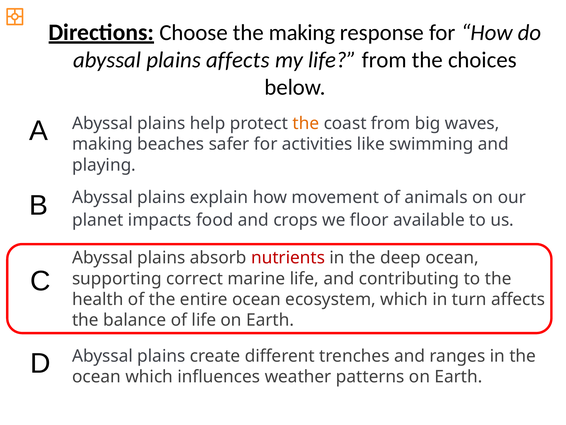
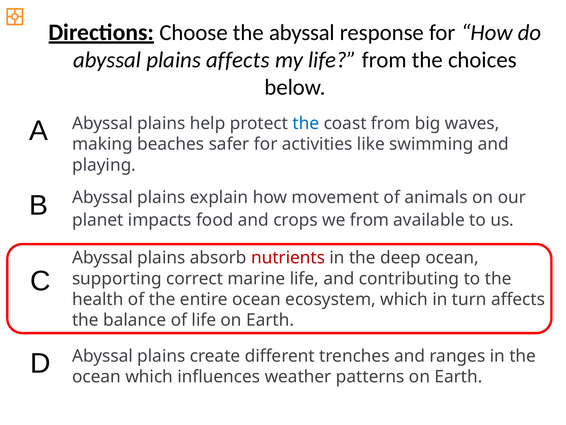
the making: making -> abyssal
the at (306, 123) colour: orange -> blue
we floor: floor -> from
